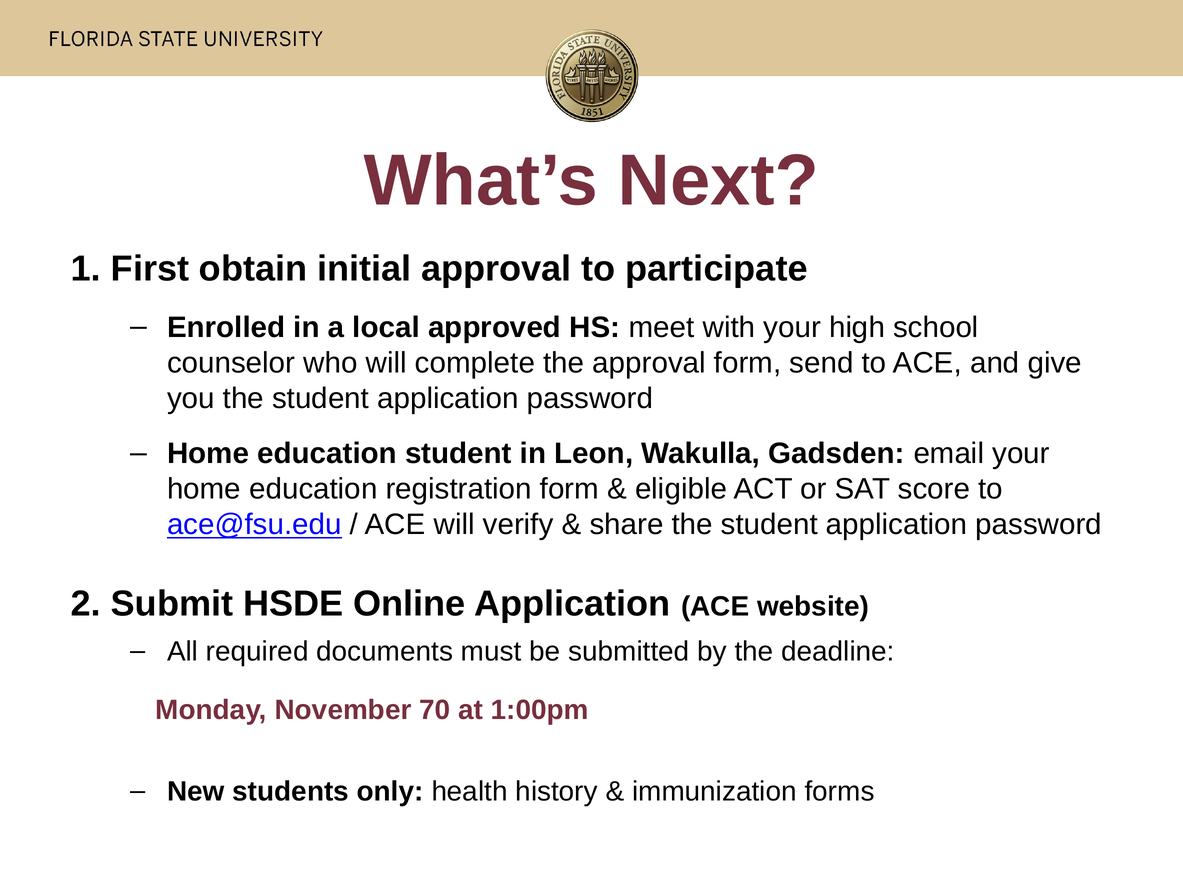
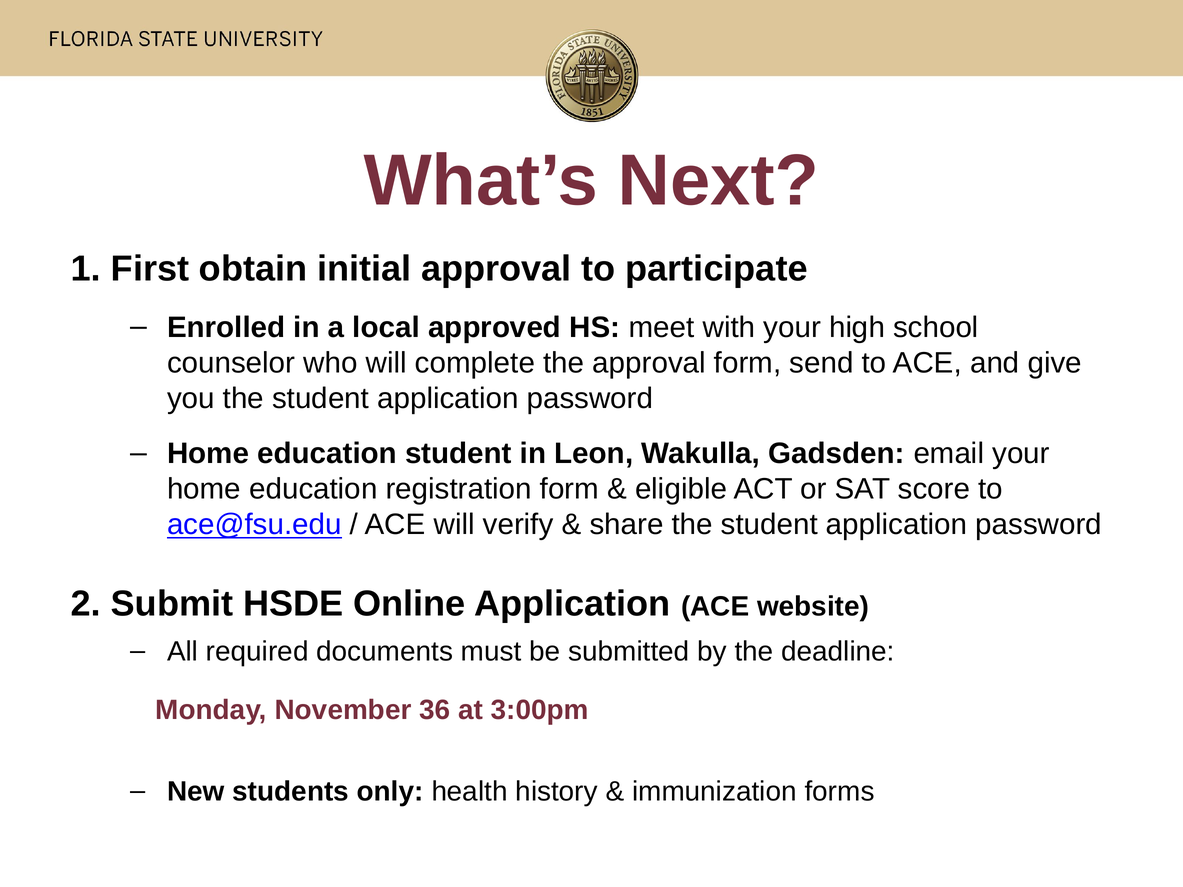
70: 70 -> 36
1:00pm: 1:00pm -> 3:00pm
